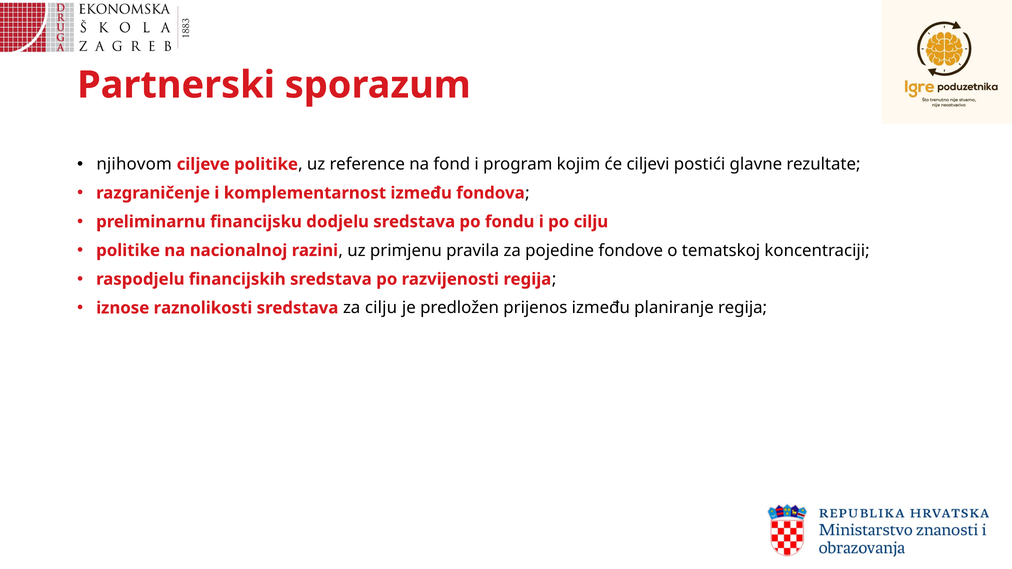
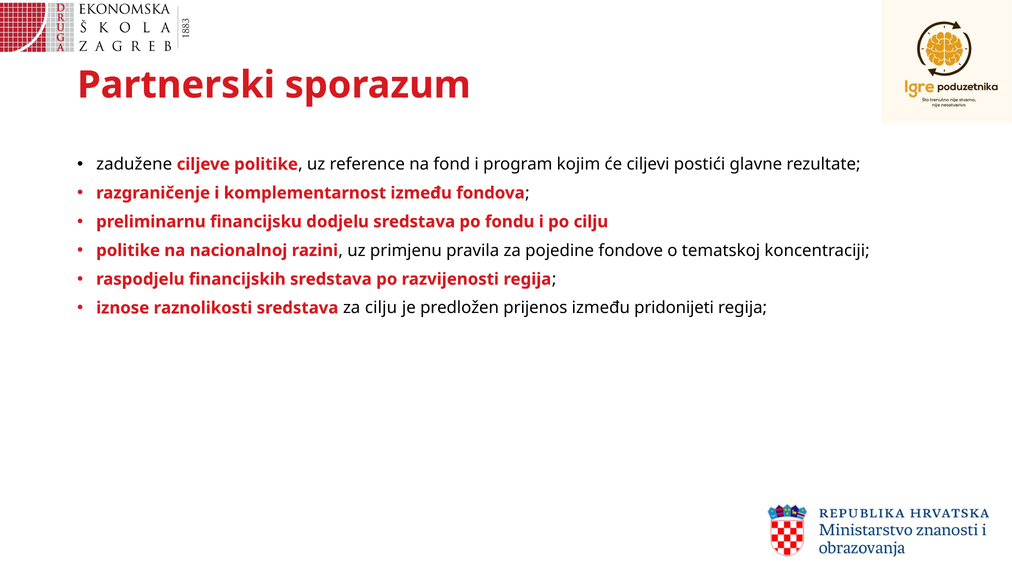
njihovom: njihovom -> zadužene
planiranje: planiranje -> pridonijeti
